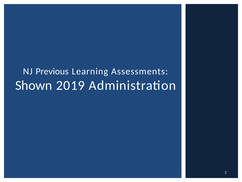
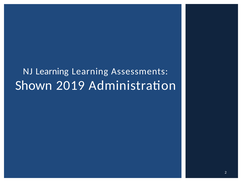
NJ Previous: Previous -> Learning
